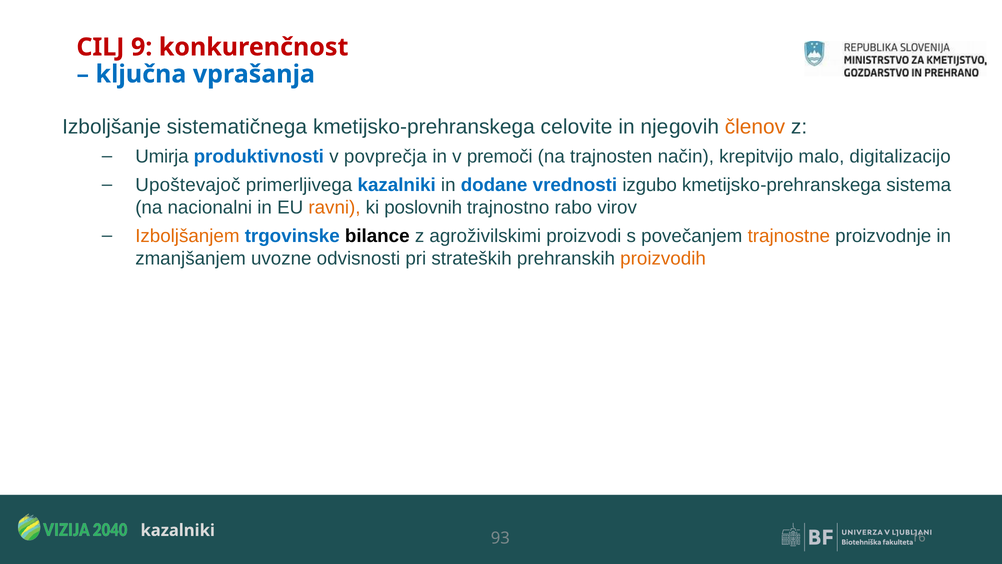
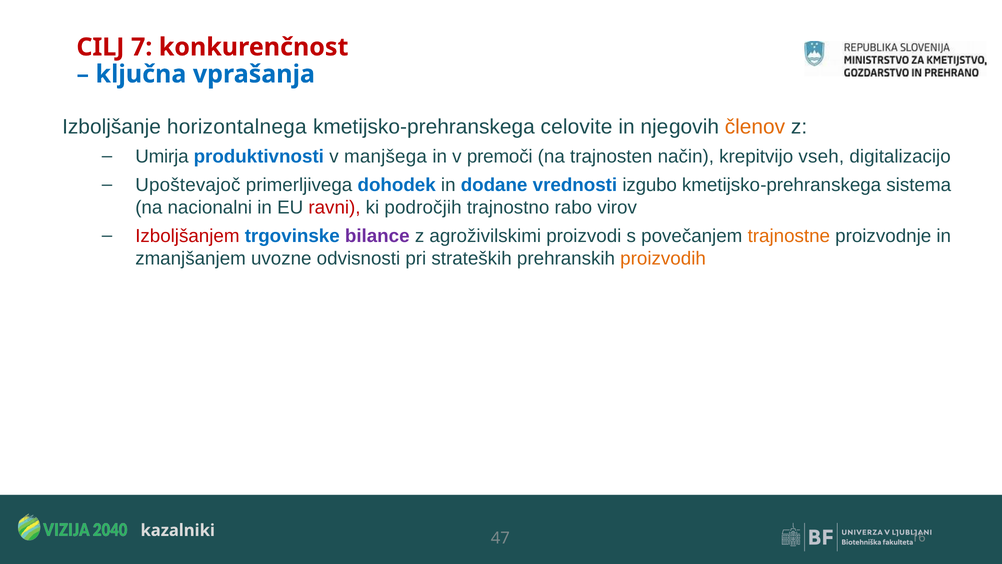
9: 9 -> 7
sistematičnega: sistematičnega -> horizontalnega
povprečja: povprečja -> manjšega
malo: malo -> vseh
primerljivega kazalniki: kazalniki -> dohodek
ravni colour: orange -> red
poslovnih: poslovnih -> področjih
Izboljšanjem colour: orange -> red
bilance colour: black -> purple
93: 93 -> 47
